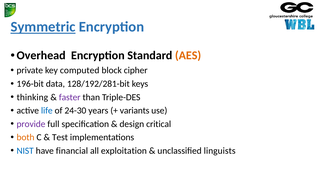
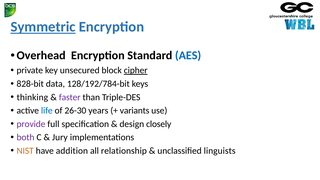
AES colour: orange -> blue
computed: computed -> unsecured
cipher underline: none -> present
196-bit: 196-bit -> 828-bit
128/192/281-bit: 128/192/281-bit -> 128/192/784-bit
24-30: 24-30 -> 26-30
critical: critical -> closely
both colour: orange -> purple
Test: Test -> Jury
NIST colour: blue -> orange
financial: financial -> addition
exploitation: exploitation -> relationship
